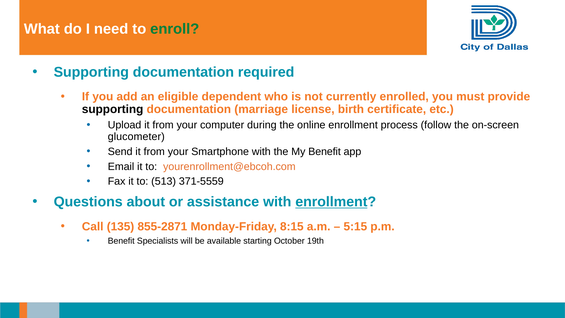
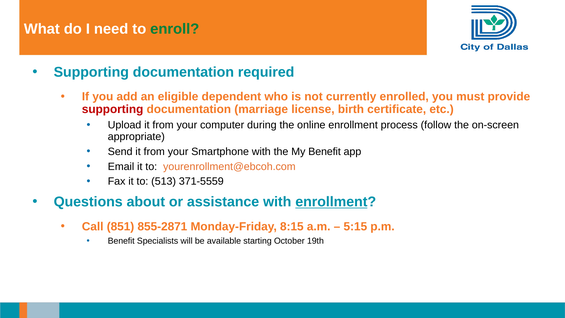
supporting at (113, 109) colour: black -> red
glucometer: glucometer -> appropriate
135: 135 -> 851
